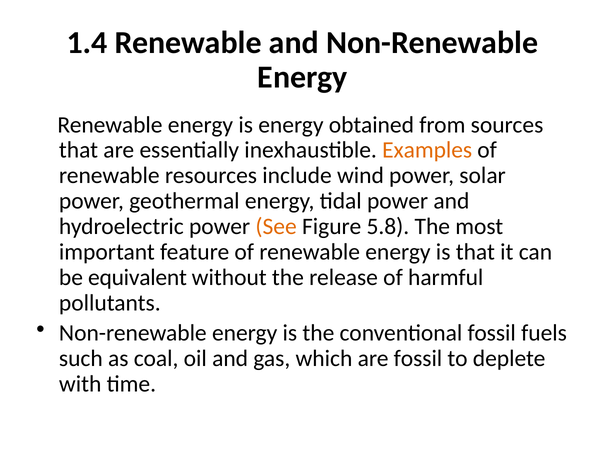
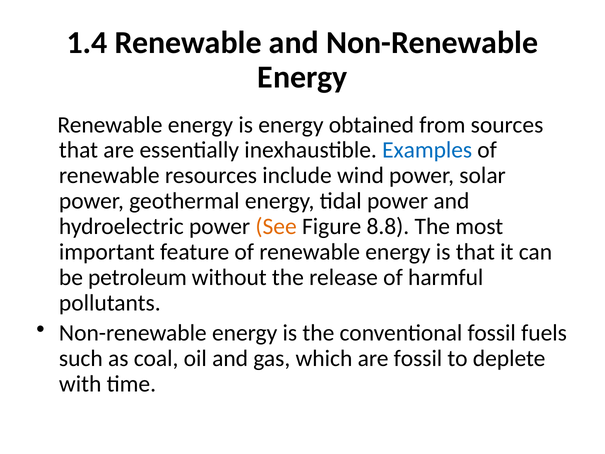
Examples colour: orange -> blue
5.8: 5.8 -> 8.8
equivalent: equivalent -> petroleum
